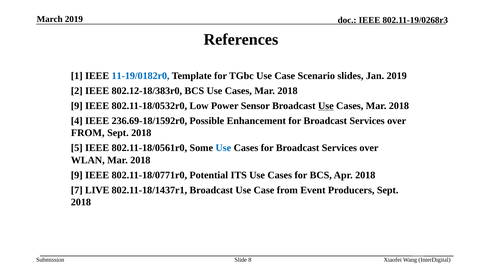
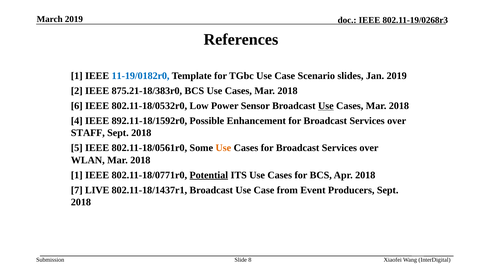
802.12-18/383r0: 802.12-18/383r0 -> 875.21-18/383r0
9 at (77, 106): 9 -> 6
236.69-18/1592r0: 236.69-18/1592r0 -> 892.11-18/1592r0
FROM at (88, 133): FROM -> STAFF
Use at (223, 148) colour: blue -> orange
9 at (77, 175): 9 -> 1
Potential underline: none -> present
